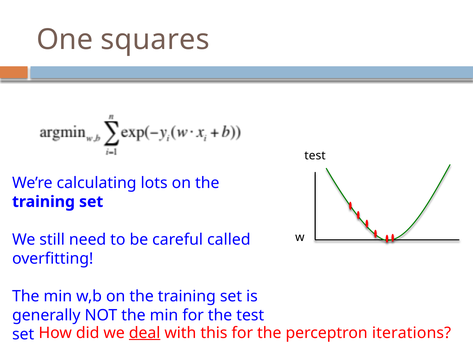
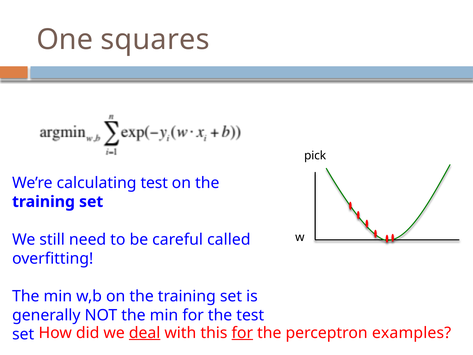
test at (315, 155): test -> pick
calculating lots: lots -> test
for at (242, 333) underline: none -> present
iterations: iterations -> examples
